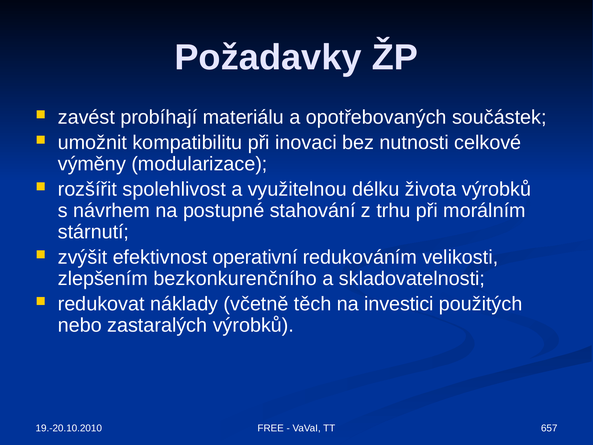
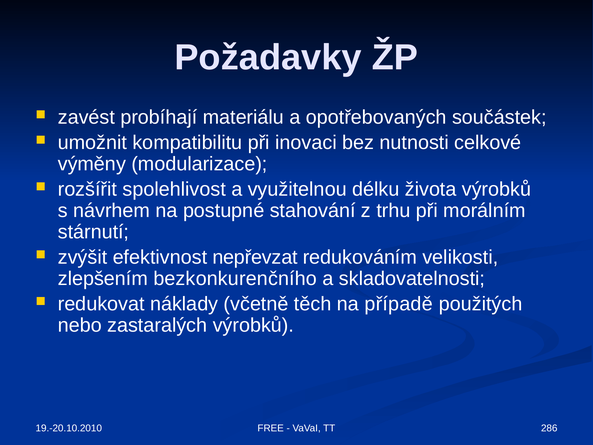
operativní: operativní -> nepřevzat
investici: investici -> případě
657: 657 -> 286
